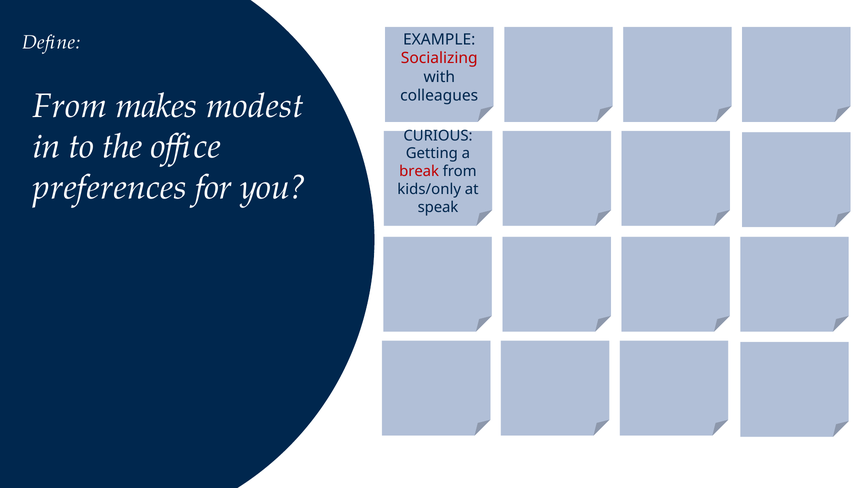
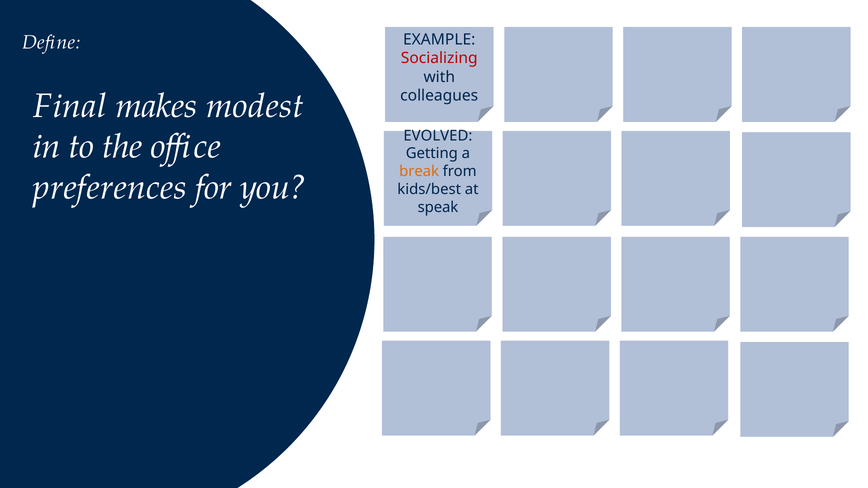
From at (70, 106): From -> Final
CURIOUS: CURIOUS -> EVOLVED
break colour: red -> orange
kids/only: kids/only -> kids/best
